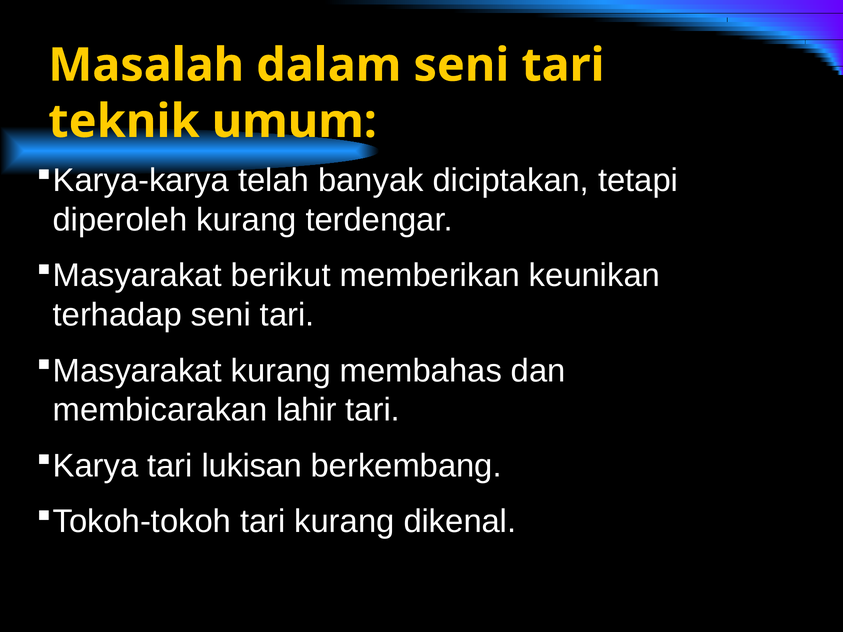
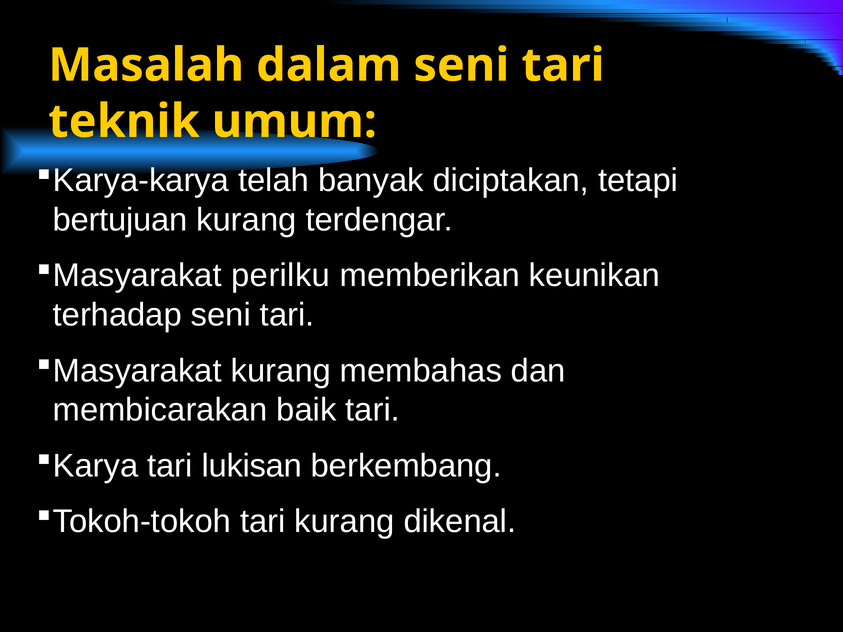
diperoleh: diperoleh -> bertujuan
berikut: berikut -> perilku
lahir: lahir -> baik
